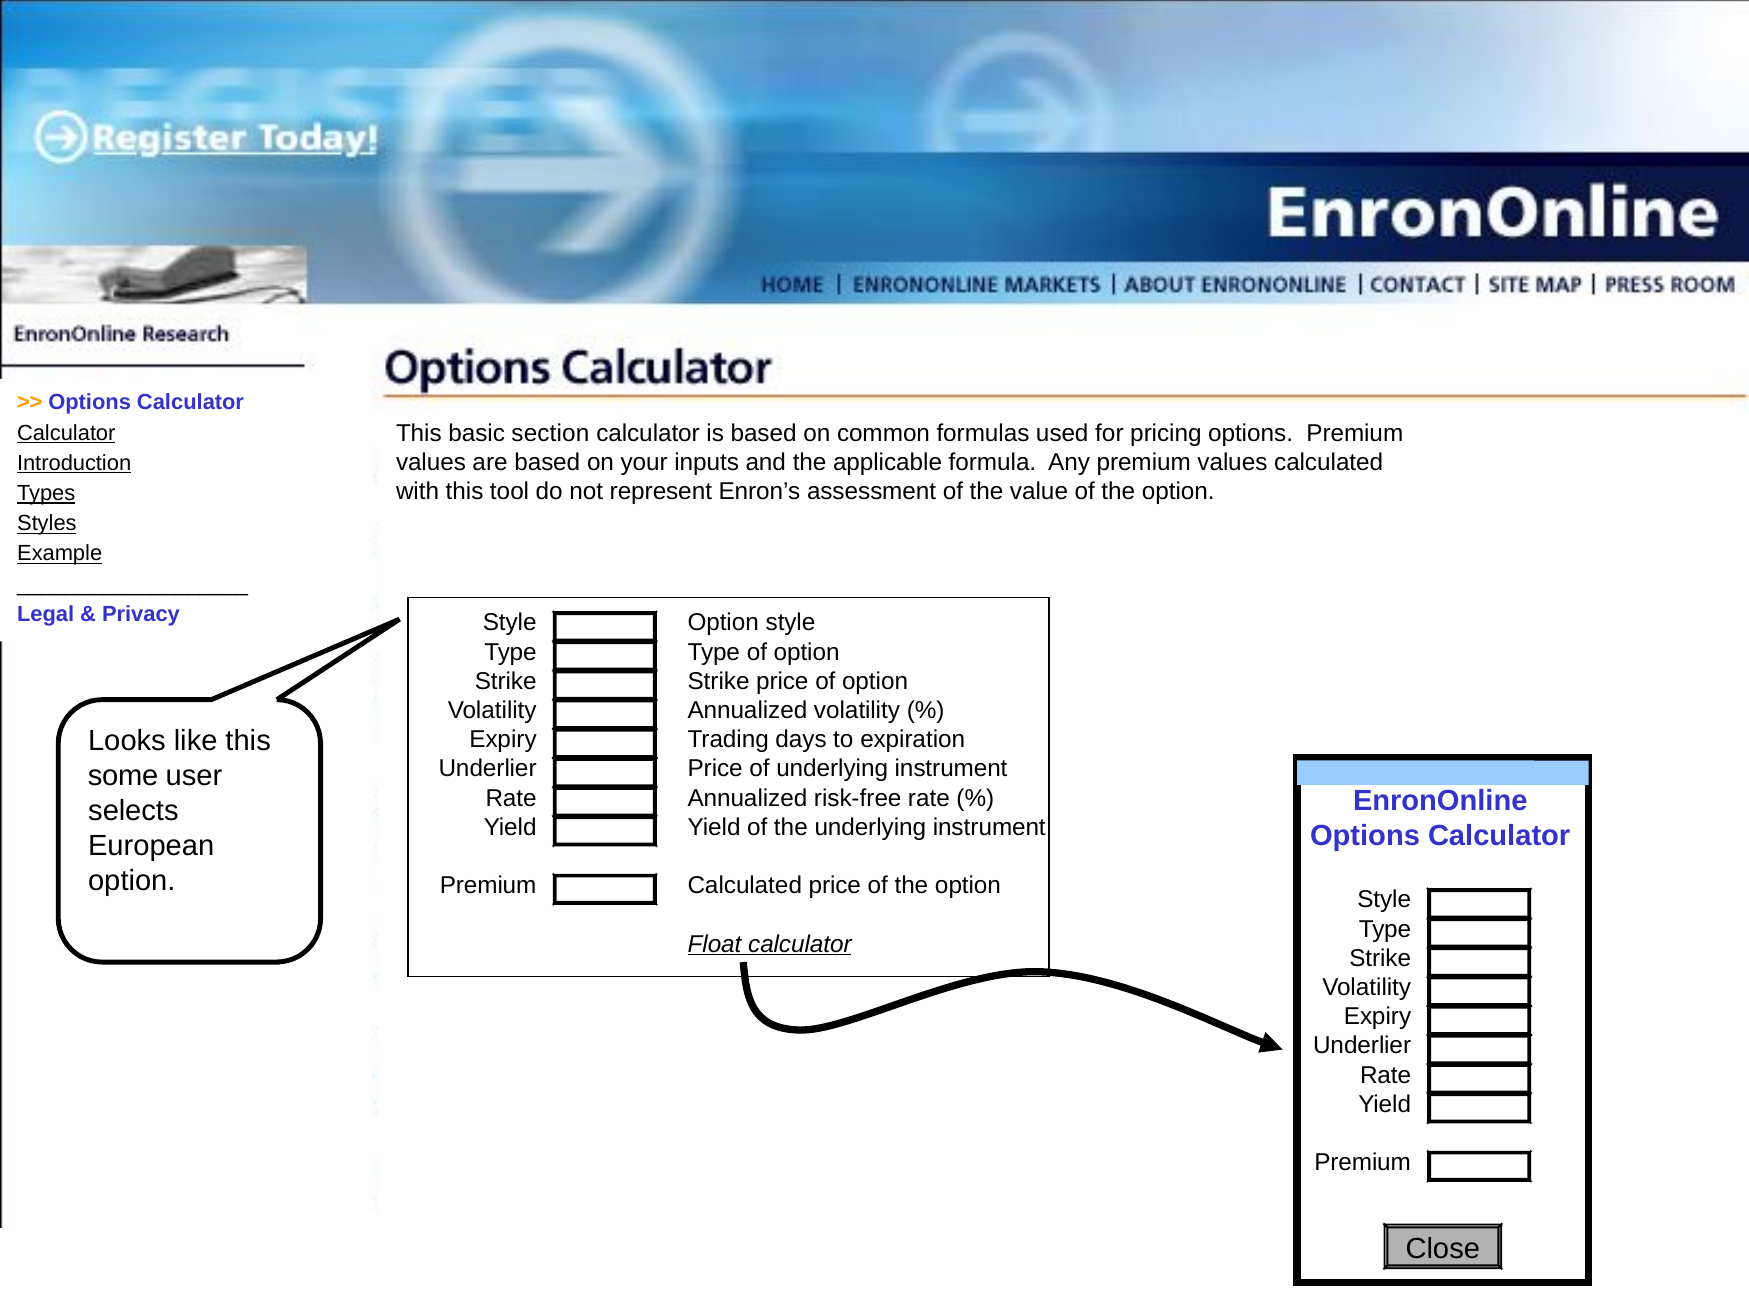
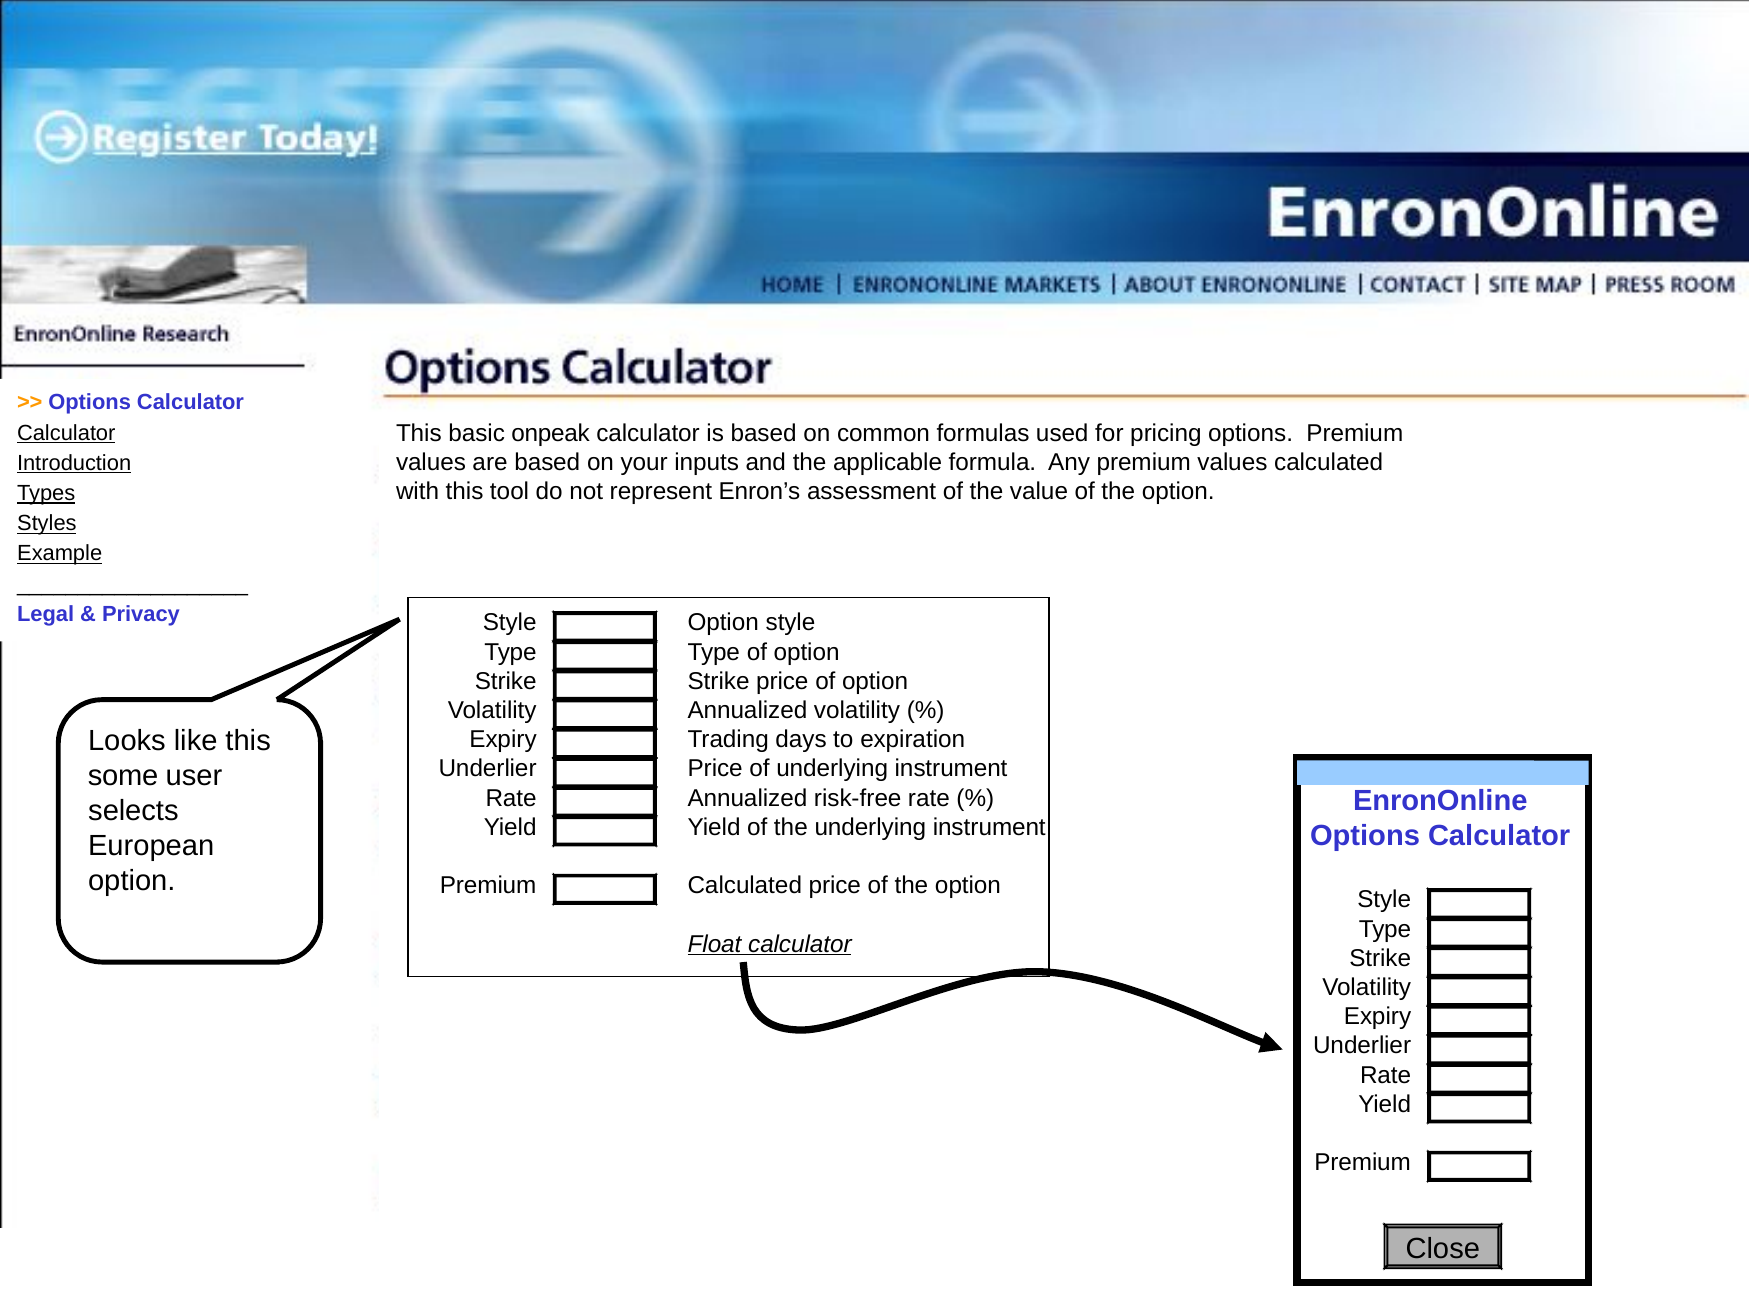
section: section -> onpeak
